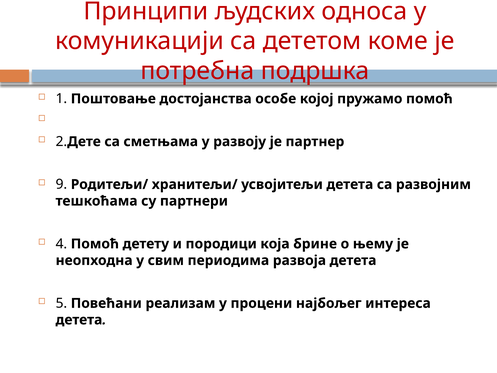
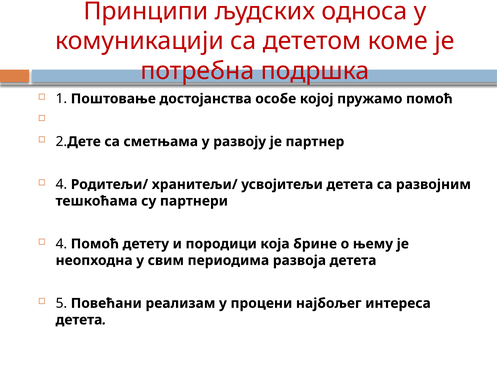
9 at (61, 184): 9 -> 4
